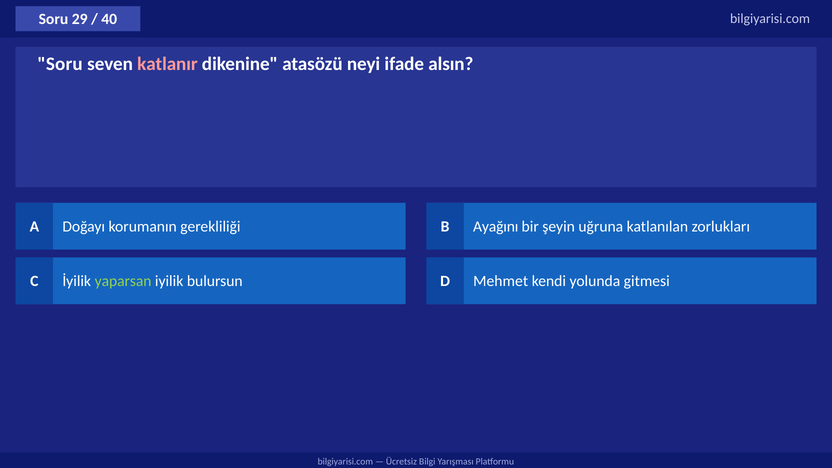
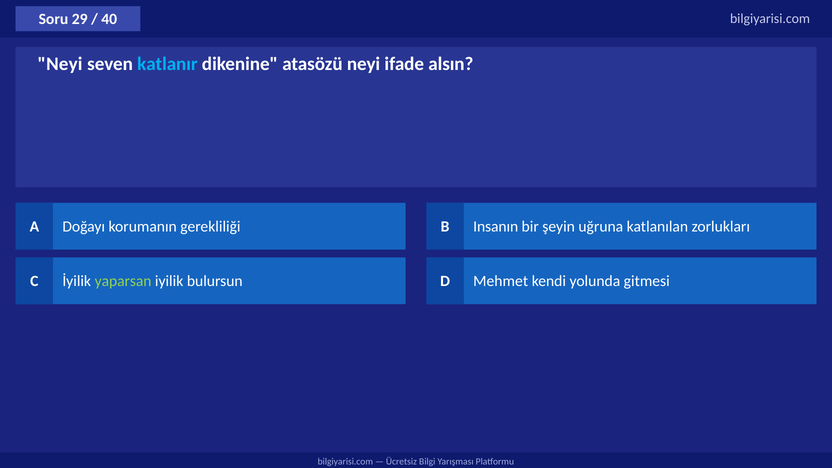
Soru at (60, 64): Soru -> Neyi
katlanır colour: pink -> light blue
Ayağını: Ayağını -> Insanın
